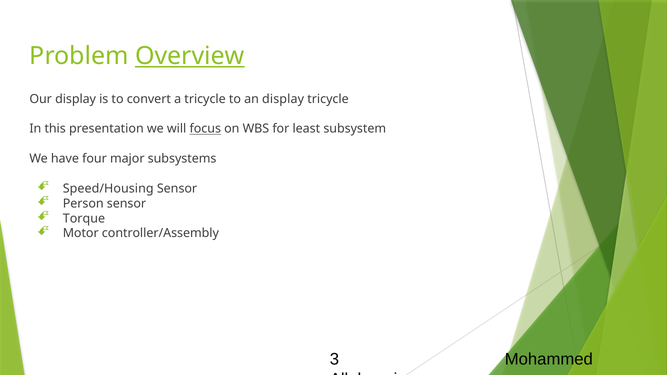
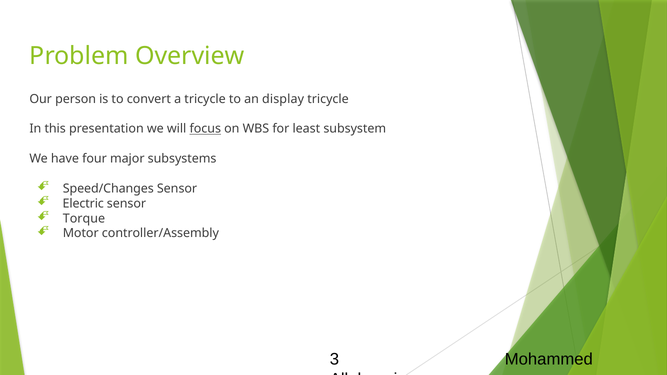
Overview underline: present -> none
Our display: display -> person
Speed/Housing: Speed/Housing -> Speed/Changes
Person: Person -> Electric
